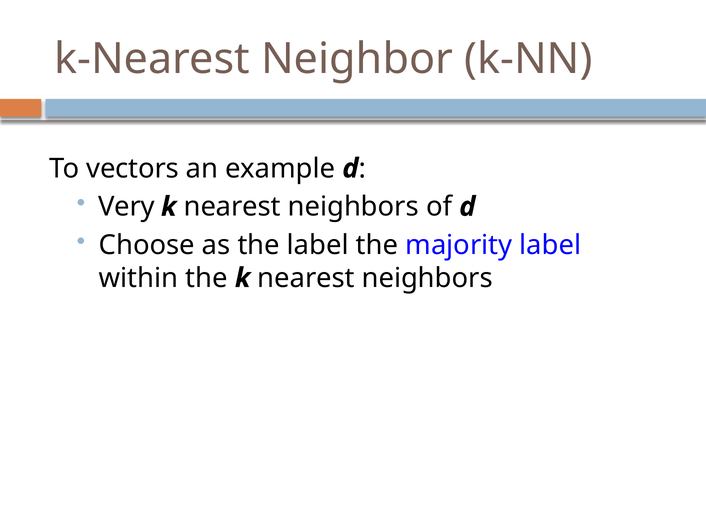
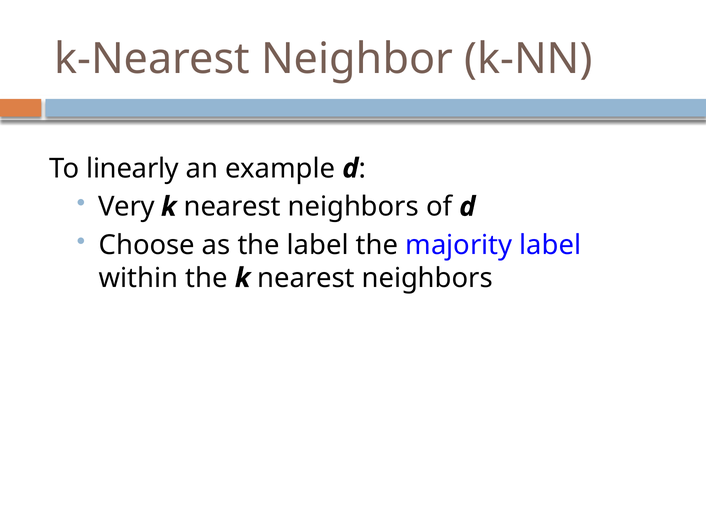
vectors: vectors -> linearly
